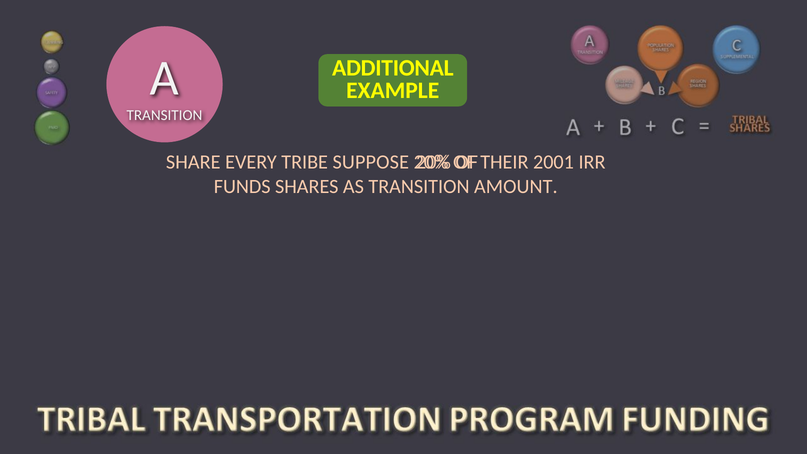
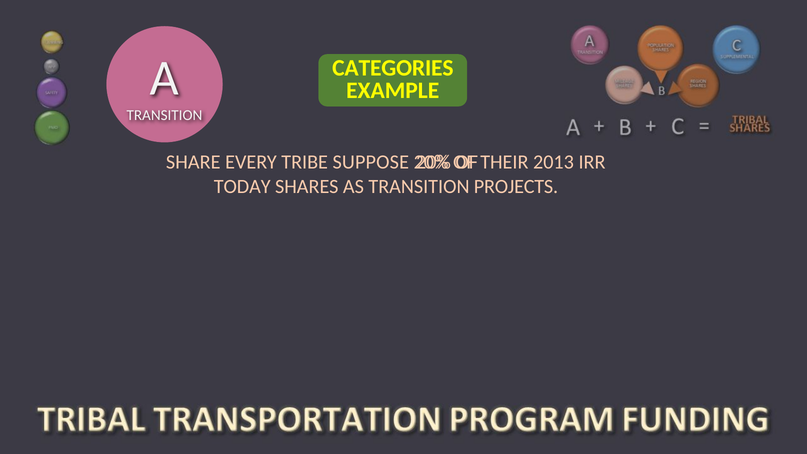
ADDITIONAL: ADDITIONAL -> CATEGORIES
2001: 2001 -> 2013
FUNDS: FUNDS -> TODAY
AMOUNT: AMOUNT -> PROJECTS
